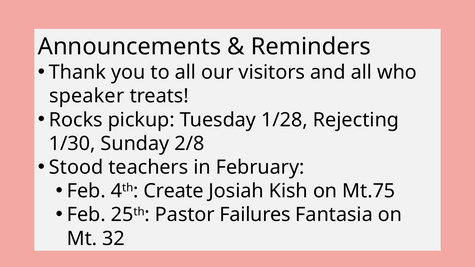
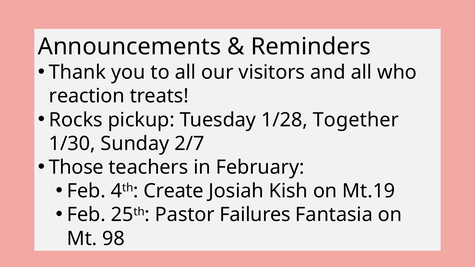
speaker: speaker -> reaction
Rejecting: Rejecting -> Together
2/8: 2/8 -> 2/7
Stood: Stood -> Those
Mt.75: Mt.75 -> Mt.19
32: 32 -> 98
